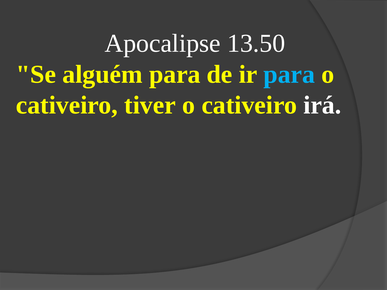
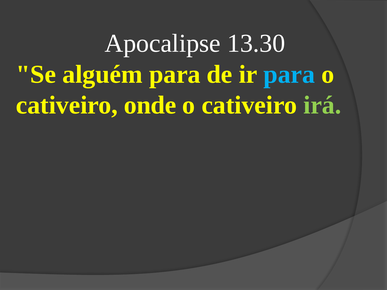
13.50: 13.50 -> 13.30
tiver: tiver -> onde
irá colour: white -> light green
